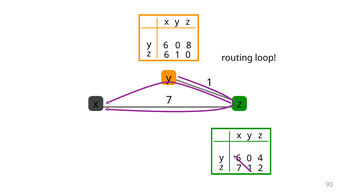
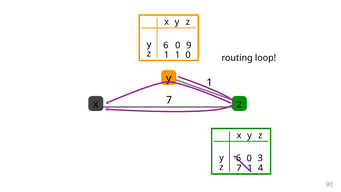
8: 8 -> 9
z 6: 6 -> 1
4: 4 -> 3
2: 2 -> 4
